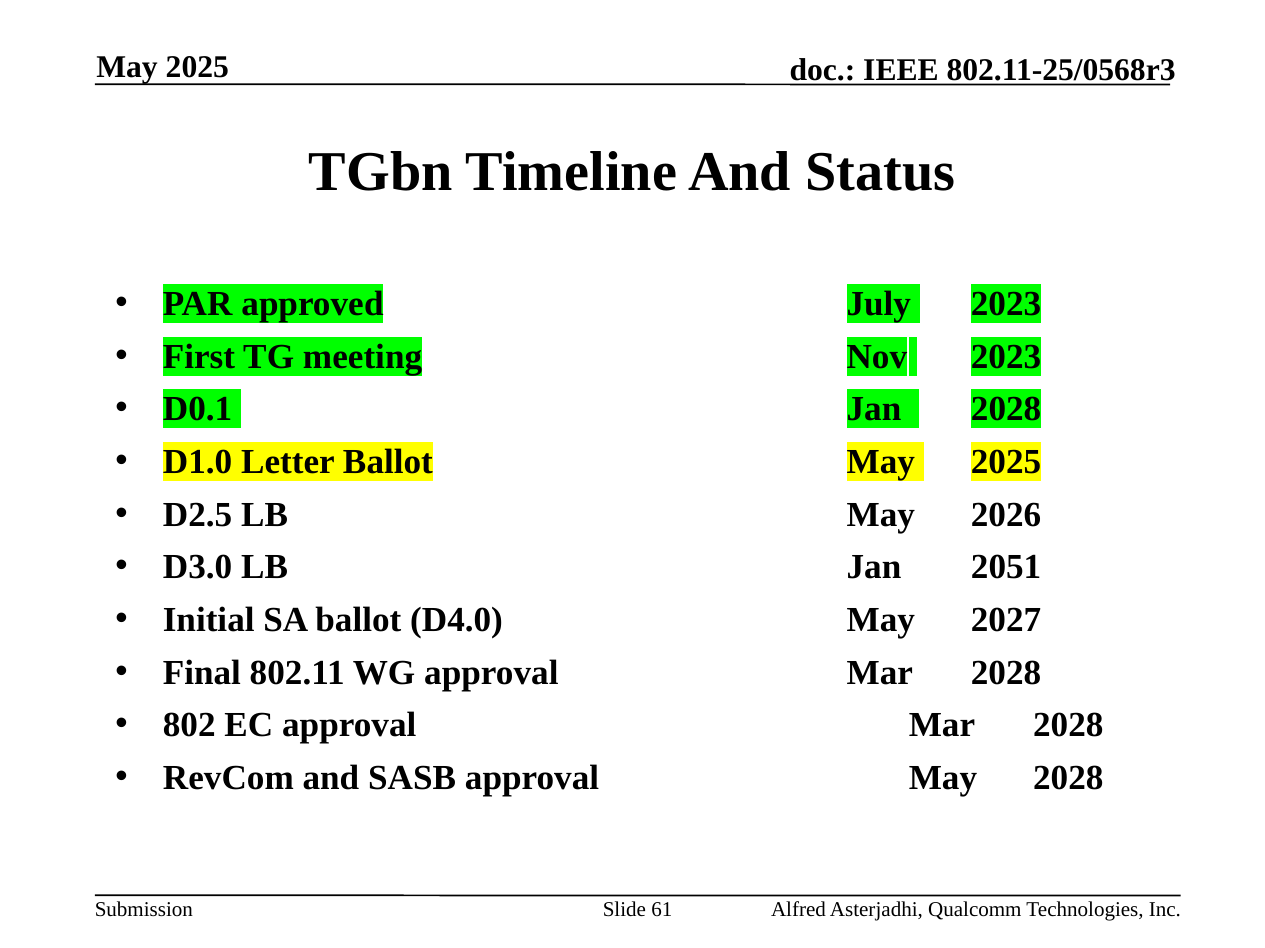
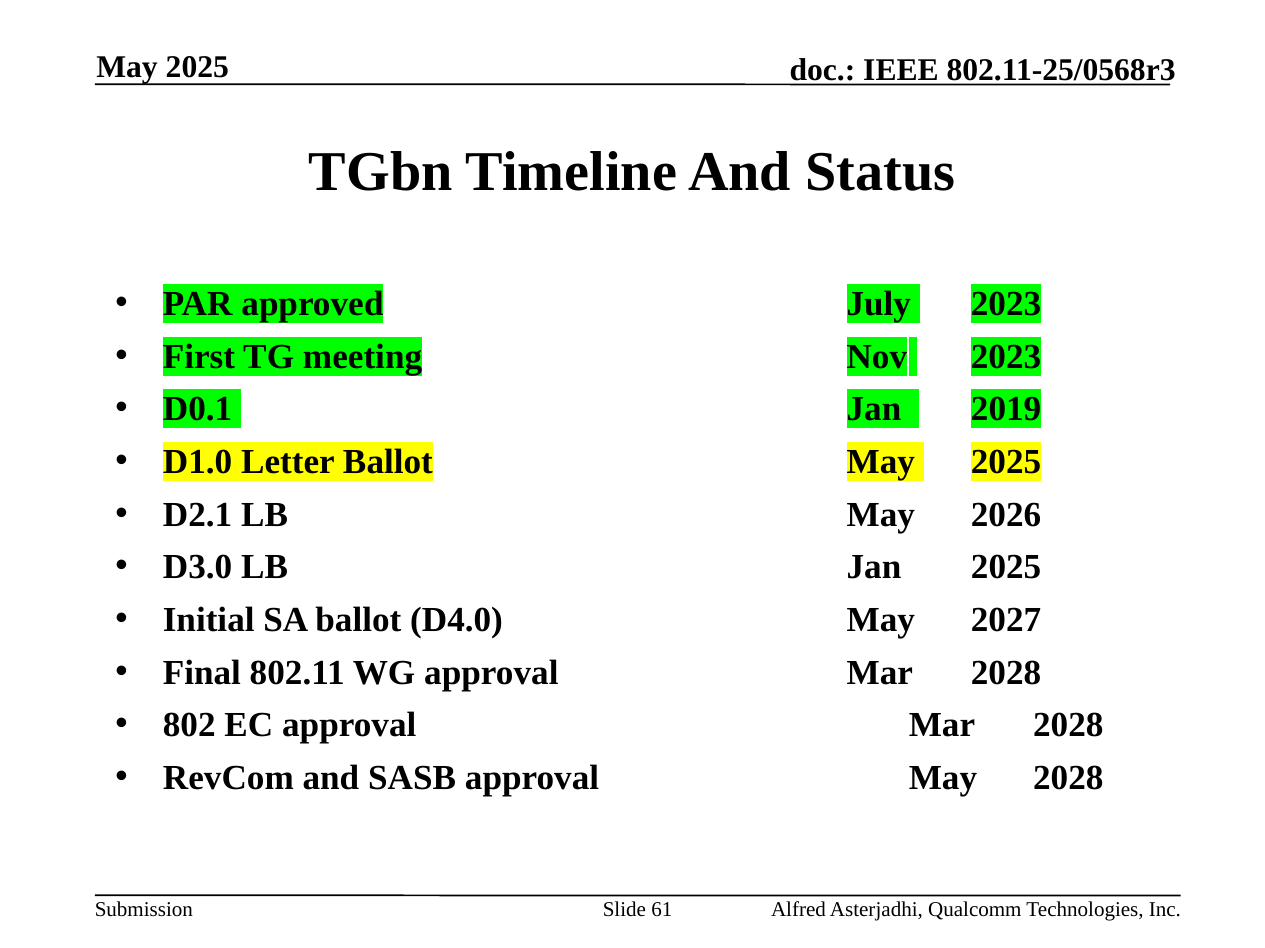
Jan 2028: 2028 -> 2019
D2.5: D2.5 -> D2.1
Jan 2051: 2051 -> 2025
